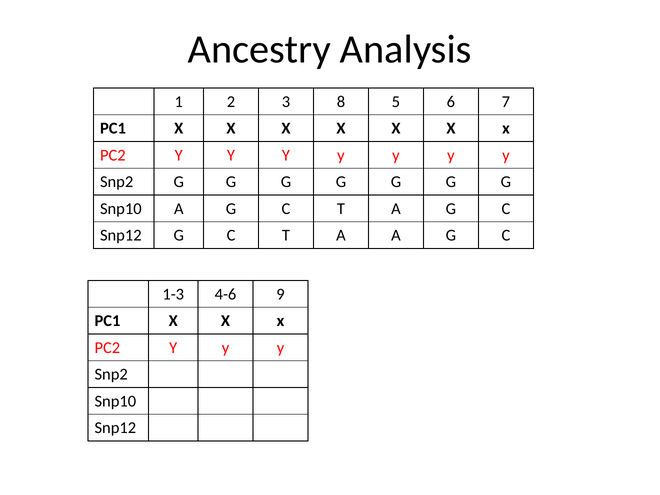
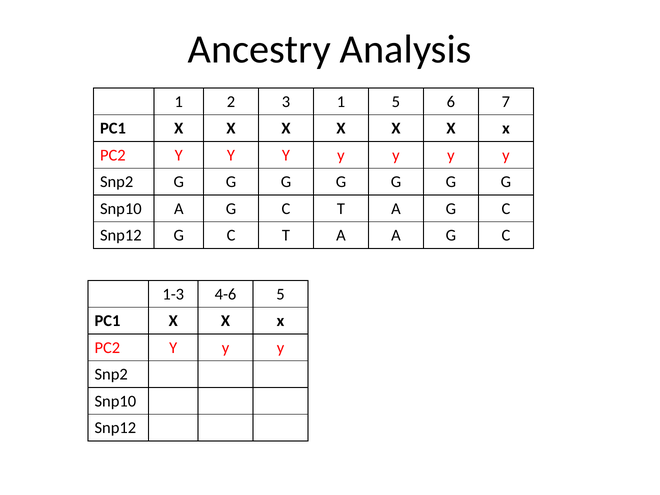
3 8: 8 -> 1
4-6 9: 9 -> 5
